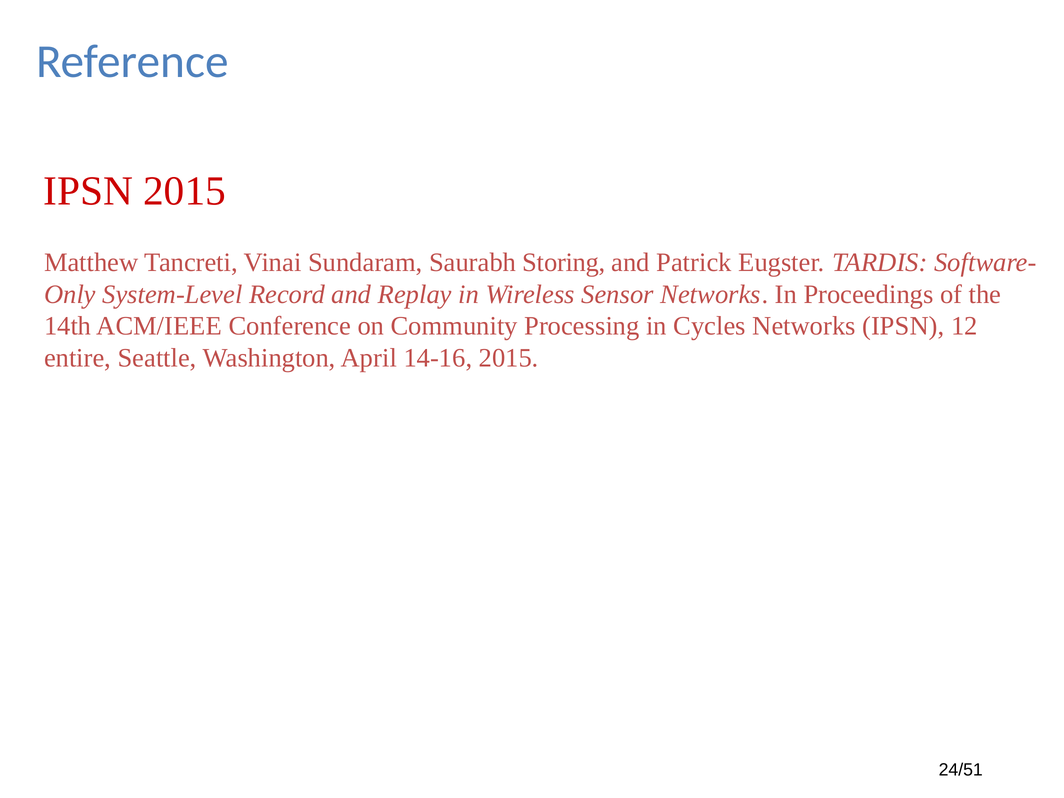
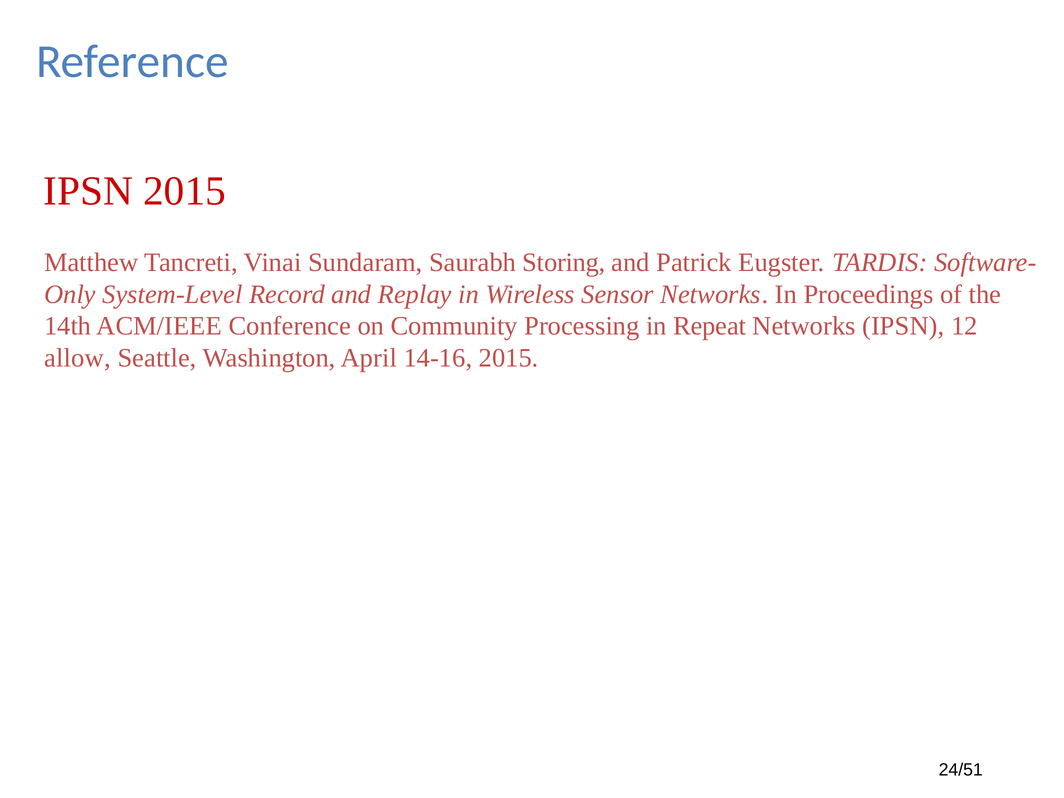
Cycles: Cycles -> Repeat
entire: entire -> allow
